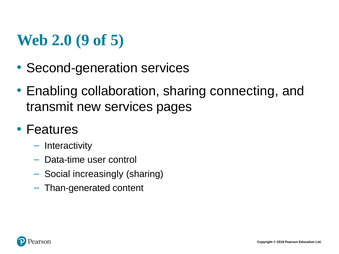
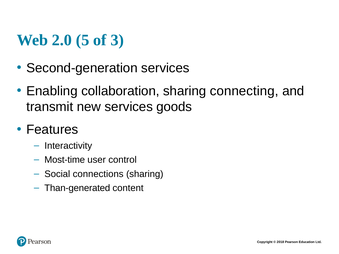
9: 9 -> 5
5: 5 -> 3
pages: pages -> goods
Data-time: Data-time -> Most-time
increasingly: increasingly -> connections
